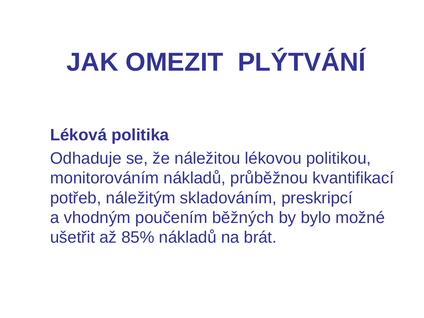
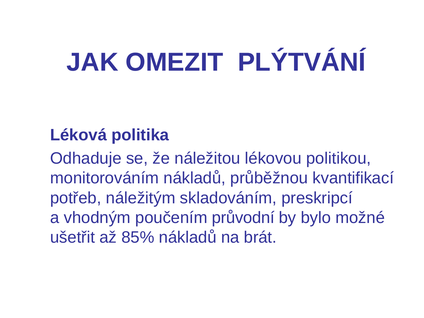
běžných: běžných -> průvodní
